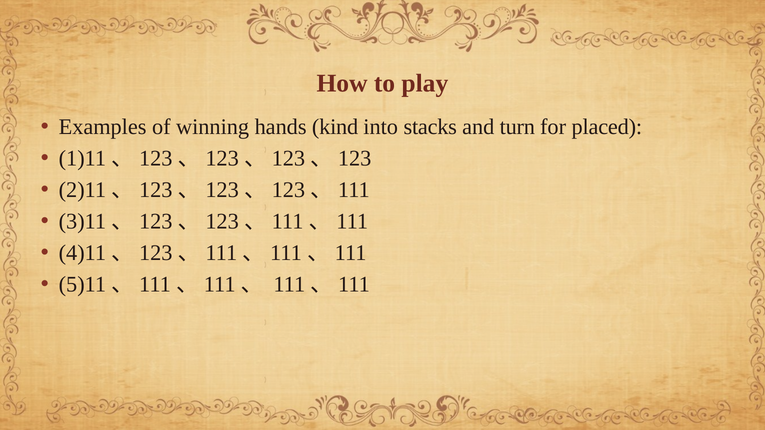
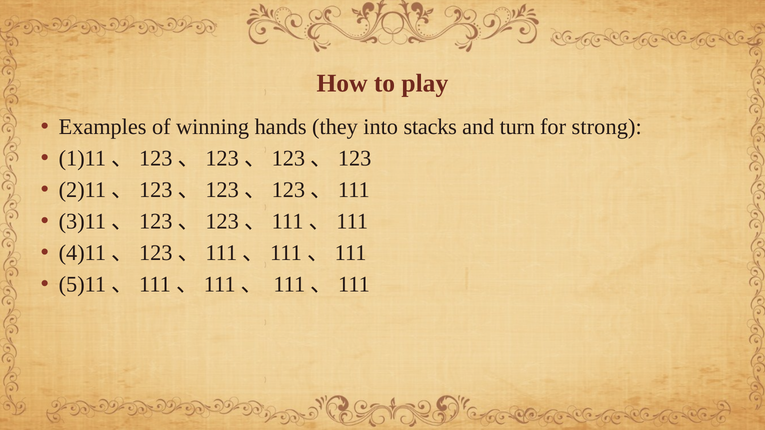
kind: kind -> they
placed: placed -> strong
